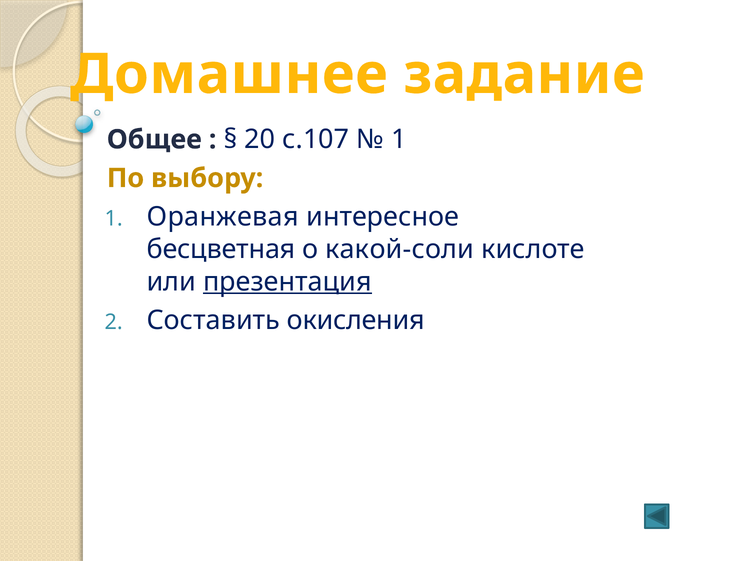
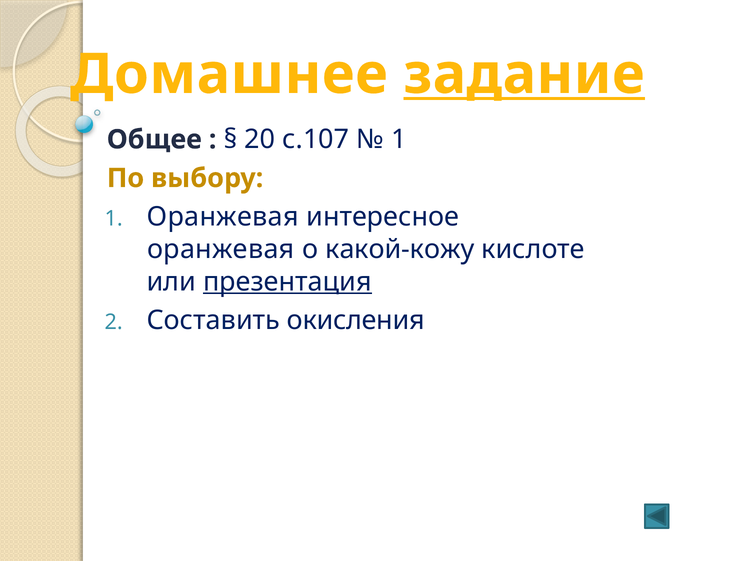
задание underline: none -> present
бесцветная at (221, 249): бесцветная -> оранжевая
какой-соли: какой-соли -> какой-кожу
